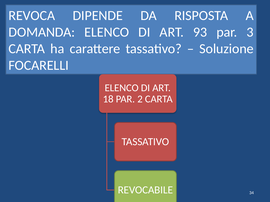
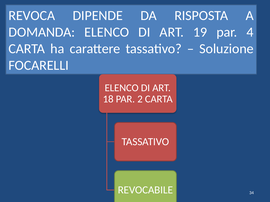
93: 93 -> 19
3: 3 -> 4
